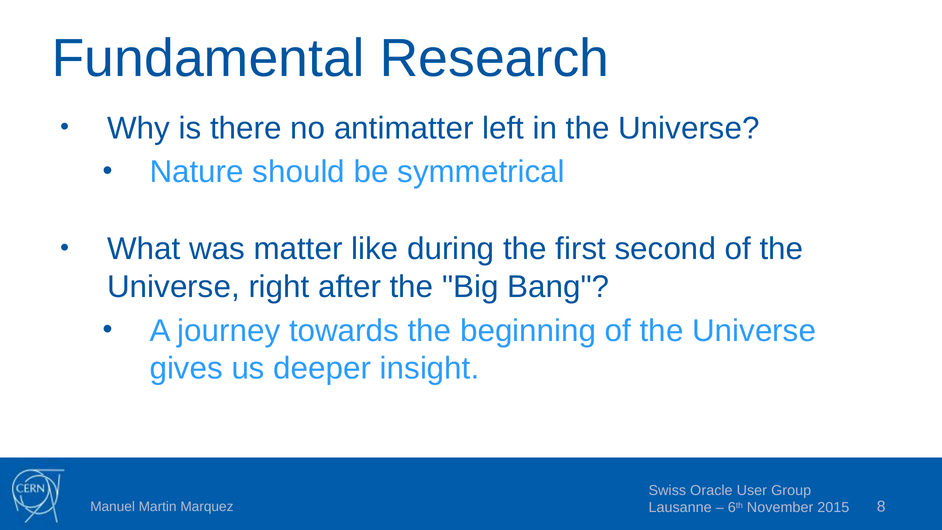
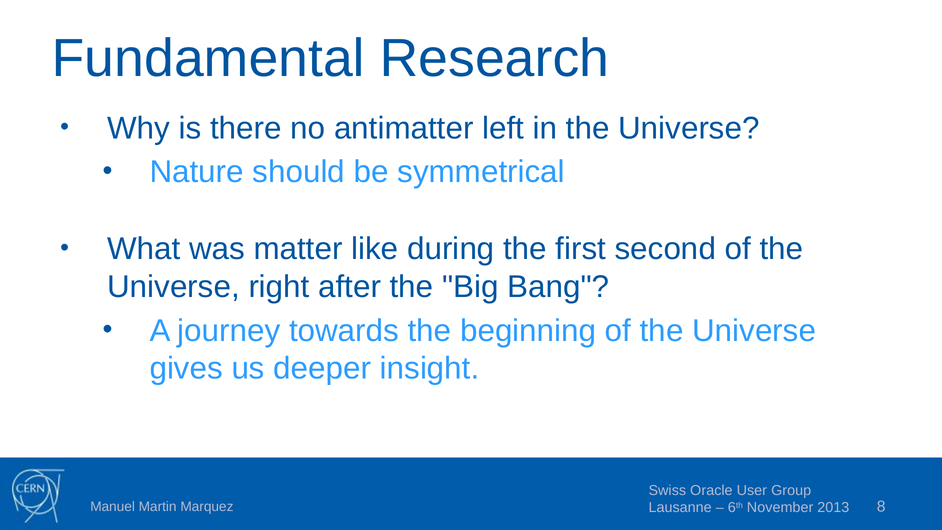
2015: 2015 -> 2013
